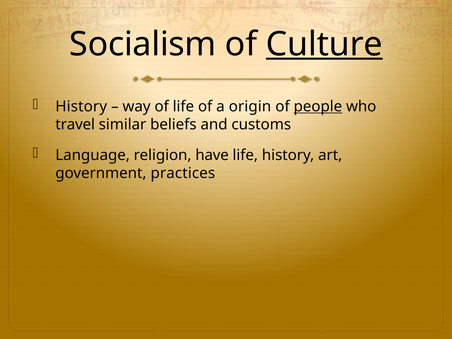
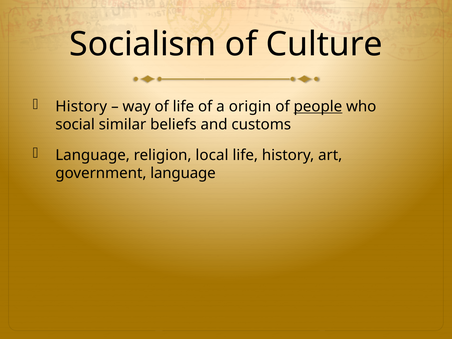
Culture underline: present -> none
travel: travel -> social
have: have -> local
government practices: practices -> language
